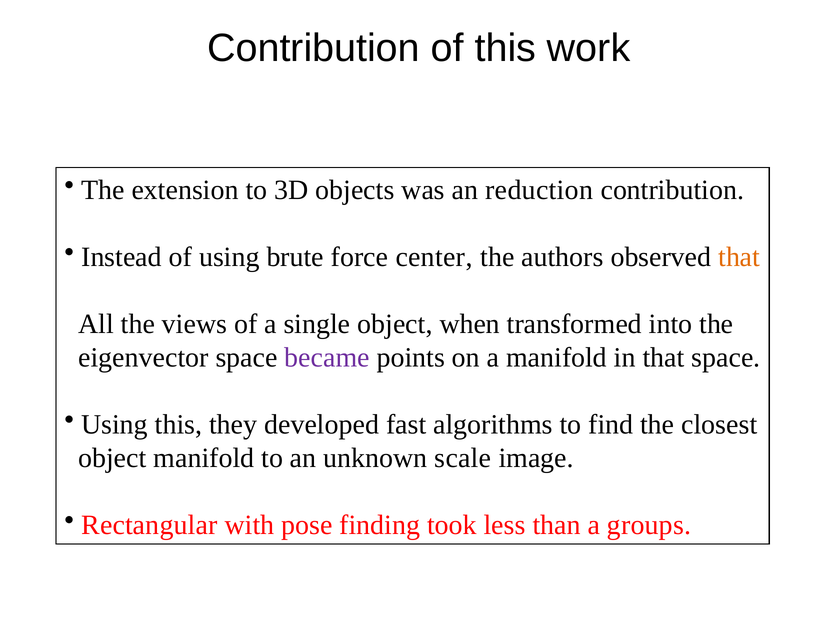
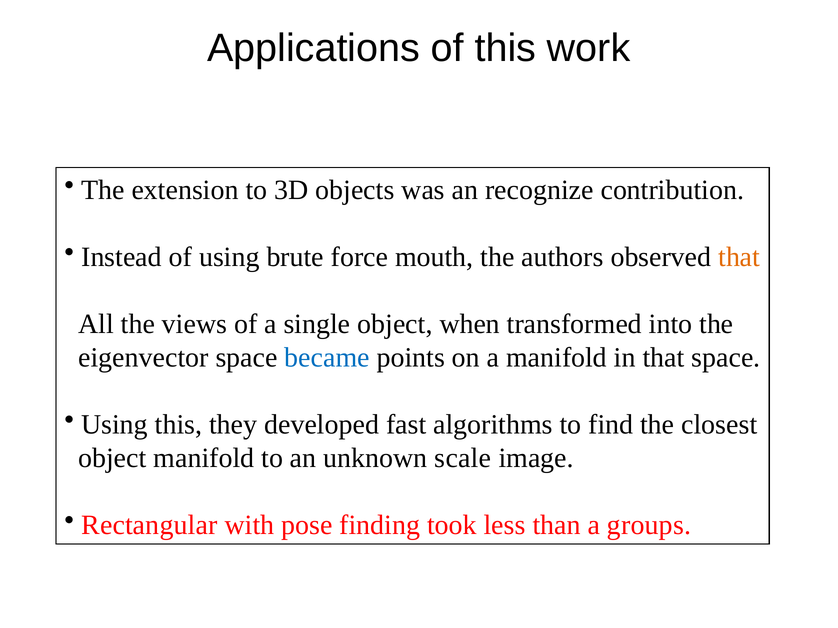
Contribution at (313, 48): Contribution -> Applications
reduction: reduction -> recognize
center: center -> mouth
became colour: purple -> blue
